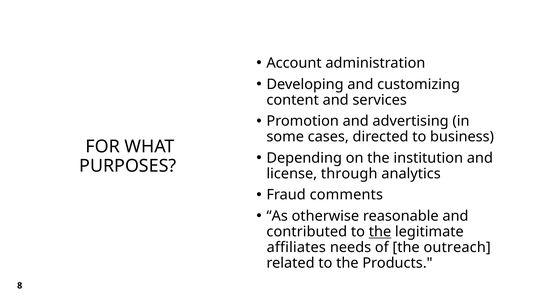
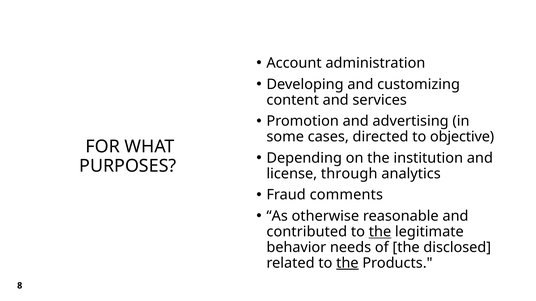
business: business -> objective
affiliates: affiliates -> behavior
outreach: outreach -> disclosed
the at (347, 263) underline: none -> present
